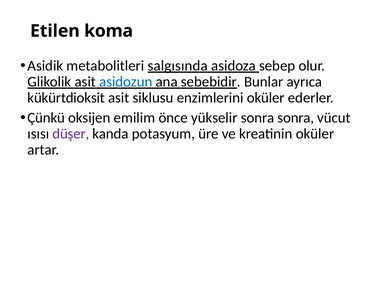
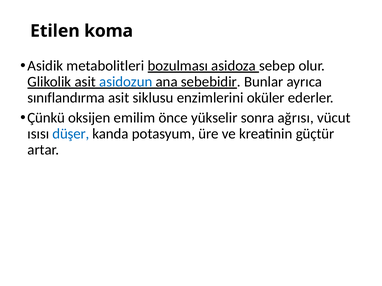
salgısında: salgısında -> bozulması
kükürtdioksit: kükürtdioksit -> sınıflandırma
sonra sonra: sonra -> ağrısı
düşer colour: purple -> blue
kreatinin oküler: oküler -> güçtür
